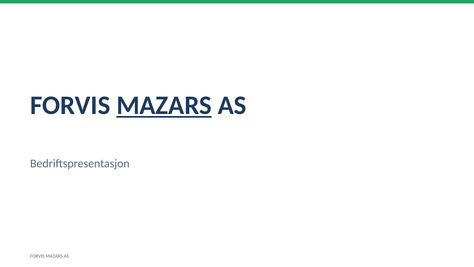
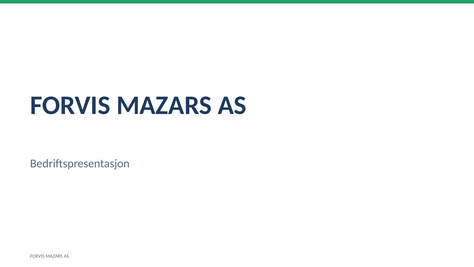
MAZARS at (164, 105) underline: present -> none
